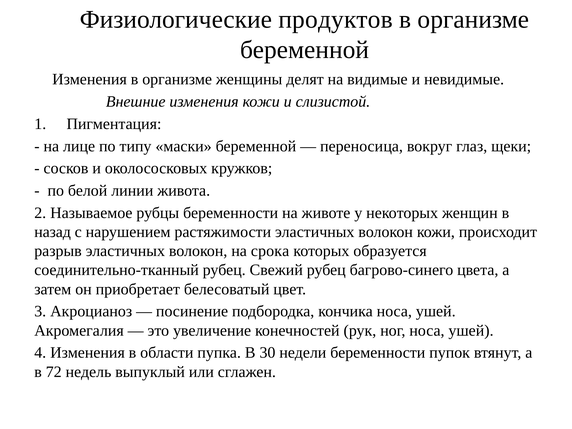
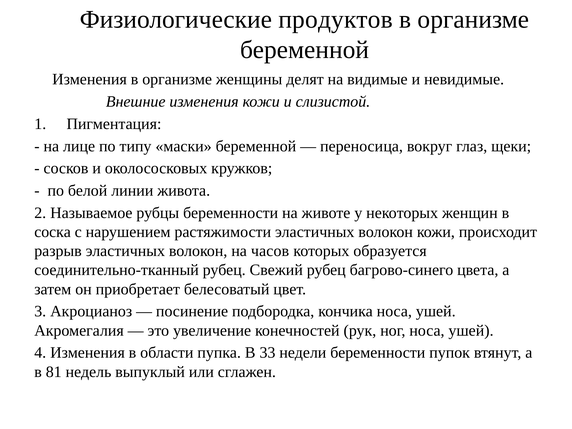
назад: назад -> соска
срока: срока -> часов
30: 30 -> 33
72: 72 -> 81
